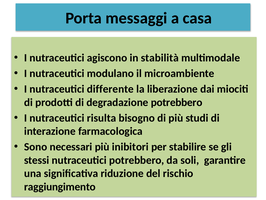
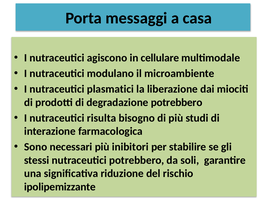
stabilità: stabilità -> cellulare
differente: differente -> plasmatici
raggiungimento: raggiungimento -> ipolipemizzante
